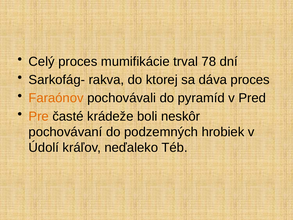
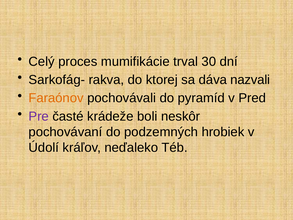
78: 78 -> 30
dáva proces: proces -> nazvali
Pre colour: orange -> purple
